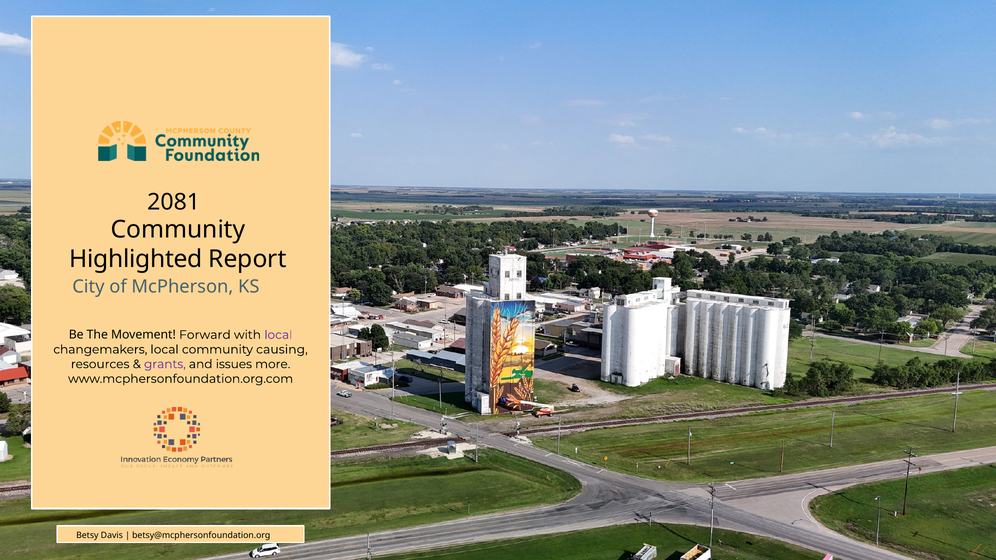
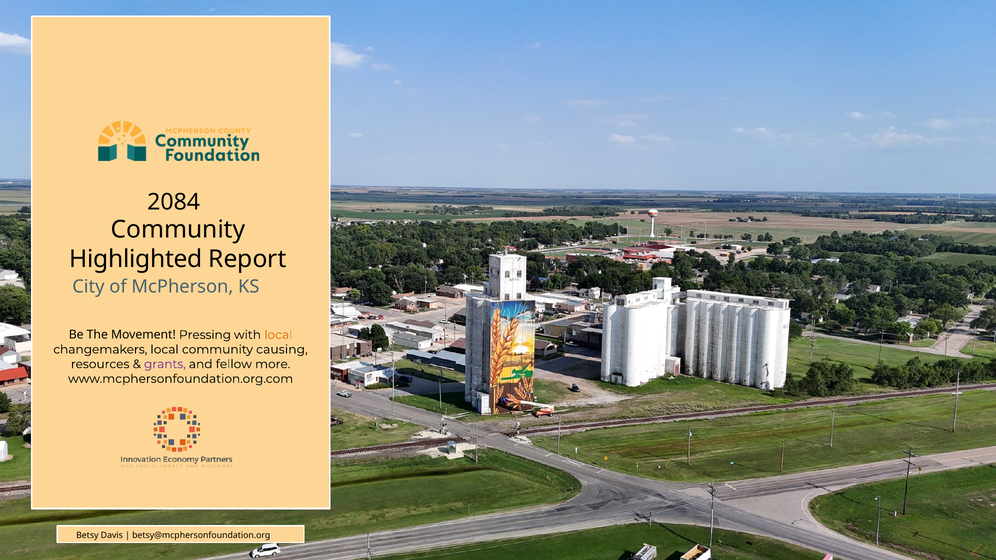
2081: 2081 -> 2084
Forward: Forward -> Pressing
local at (278, 335) colour: purple -> orange
issues: issues -> fellow
